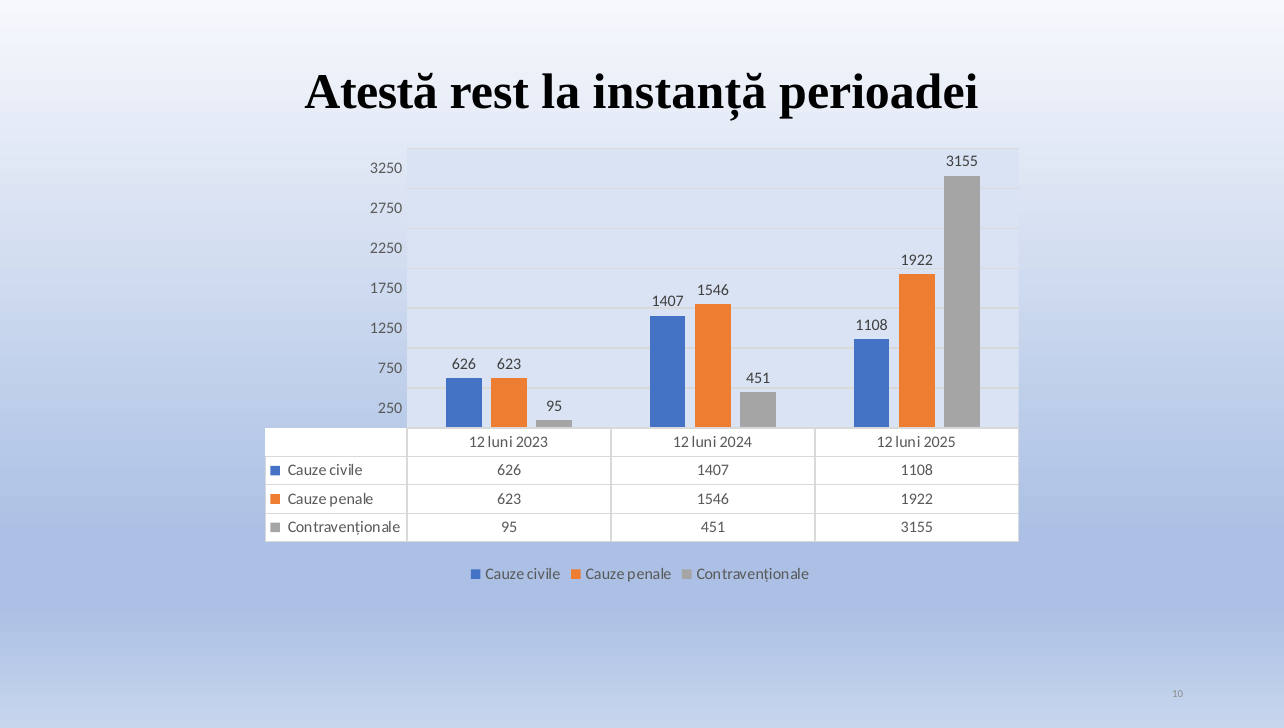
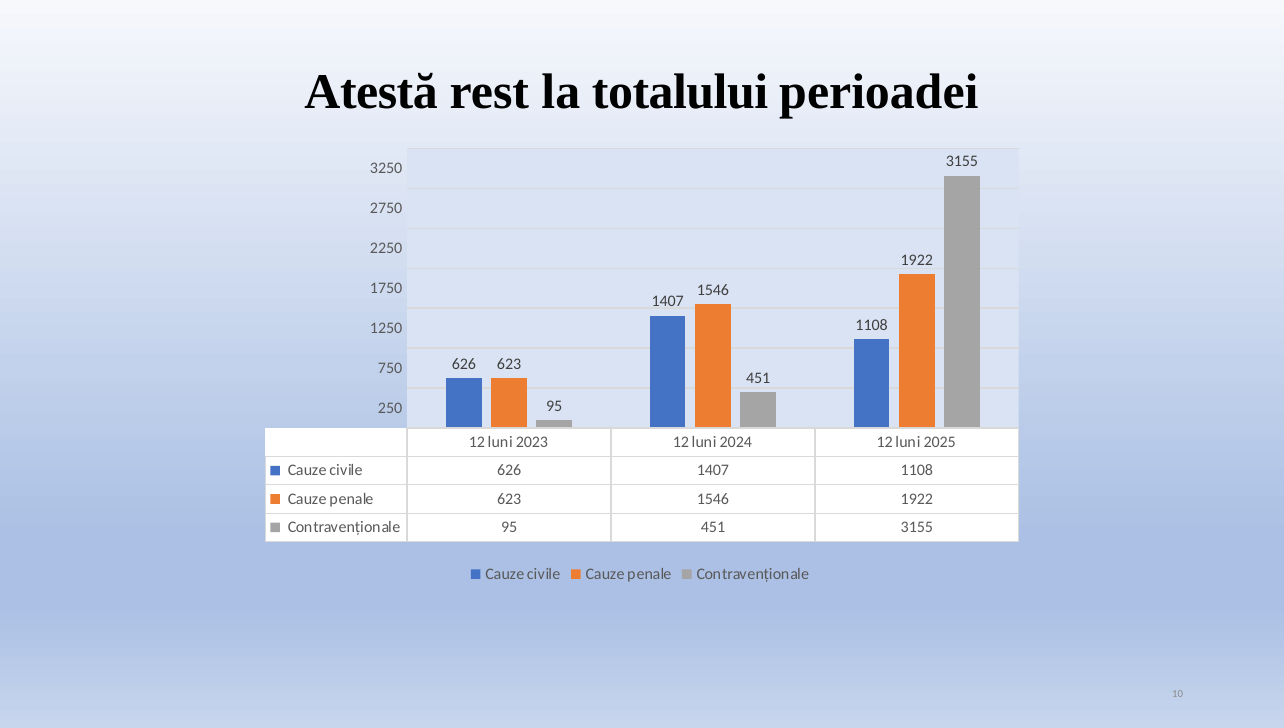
instanță: instanță -> totalului
